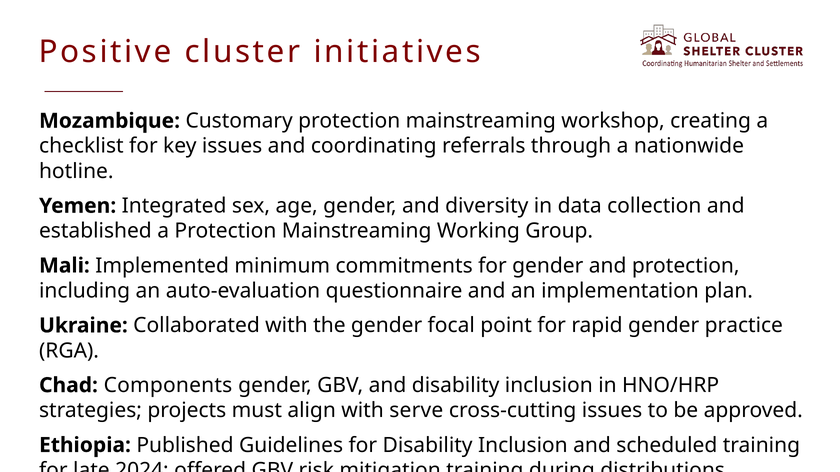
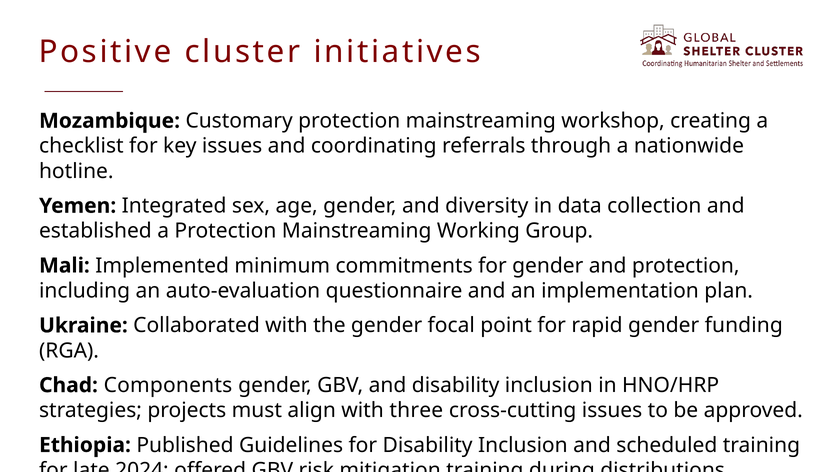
practice: practice -> funding
serve: serve -> three
